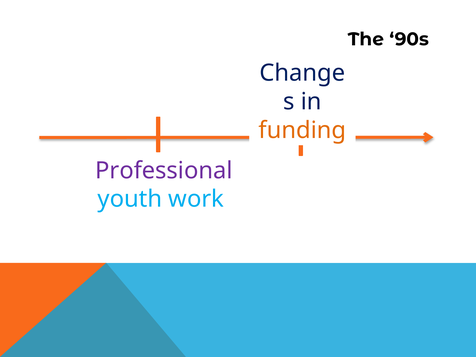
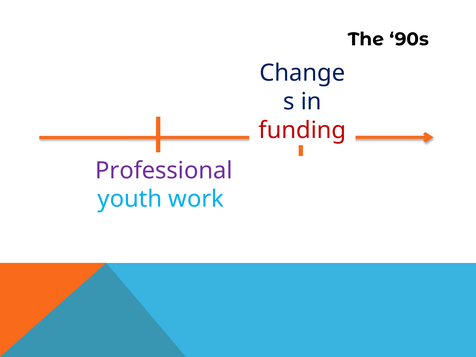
funding colour: orange -> red
